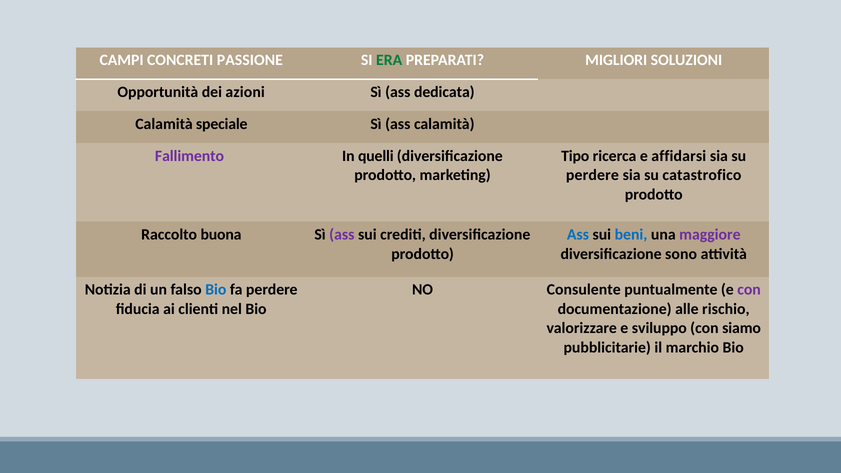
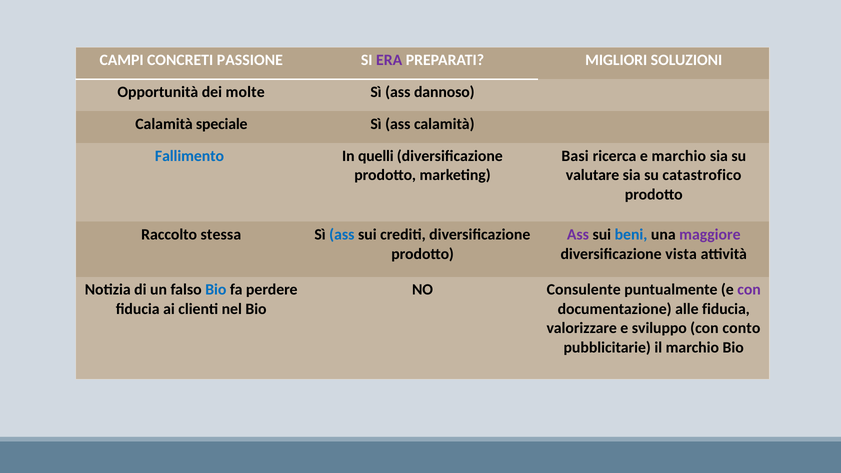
ERA colour: green -> purple
azioni: azioni -> molte
dedicata: dedicata -> dannoso
Fallimento colour: purple -> blue
Tipo: Tipo -> Basi
e affidarsi: affidarsi -> marchio
perdere at (592, 175): perdere -> valutare
buona: buona -> stessa
ass at (342, 235) colour: purple -> blue
Ass at (578, 235) colour: blue -> purple
sono: sono -> vista
alle rischio: rischio -> fiducia
siamo: siamo -> conto
